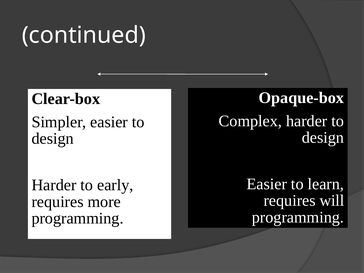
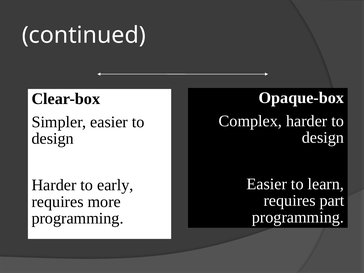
will: will -> part
